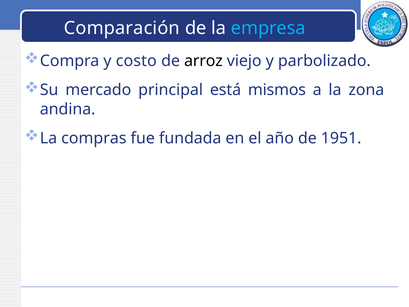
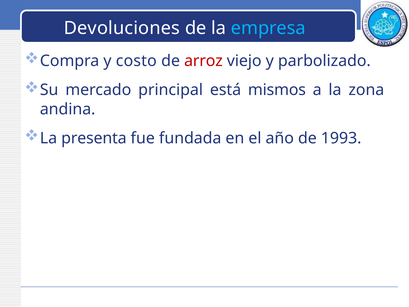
Comparación: Comparación -> Devoluciones
arroz colour: black -> red
compras: compras -> presenta
1951: 1951 -> 1993
